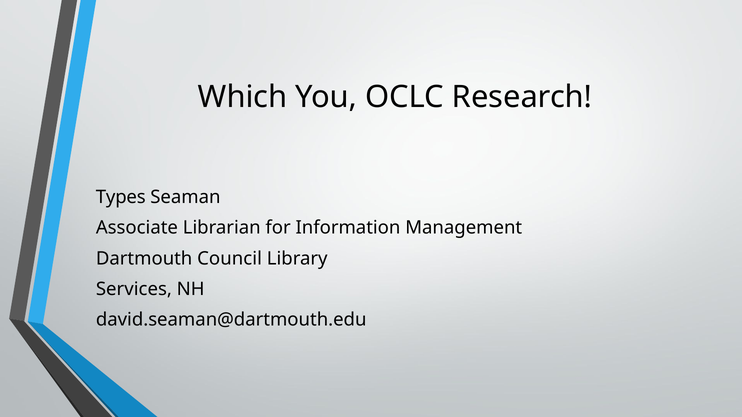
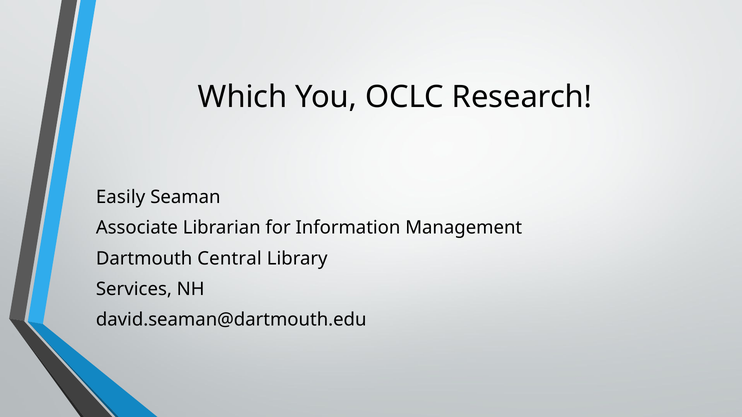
Types: Types -> Easily
Council: Council -> Central
